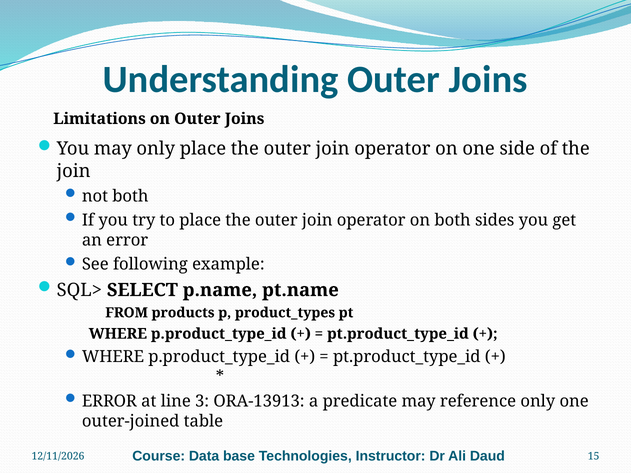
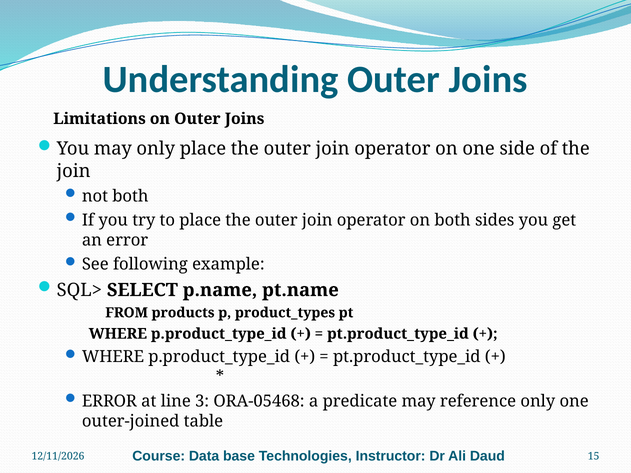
ORA-13913: ORA-13913 -> ORA-05468
